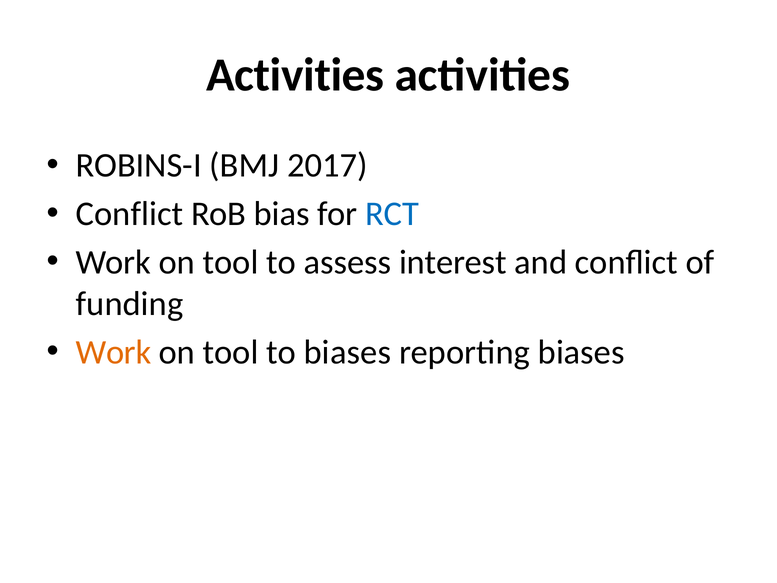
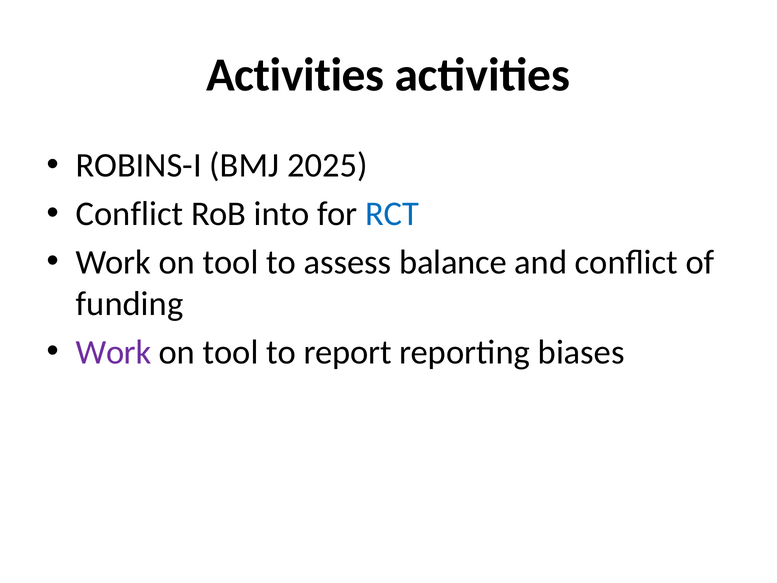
2017: 2017 -> 2025
bias: bias -> into
interest: interest -> balance
Work at (114, 352) colour: orange -> purple
to biases: biases -> report
